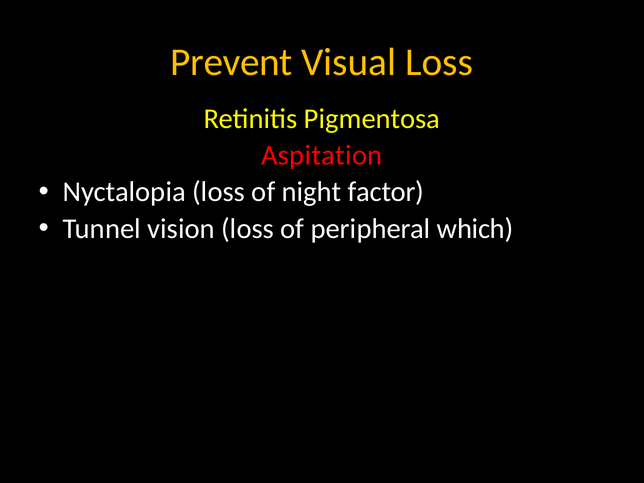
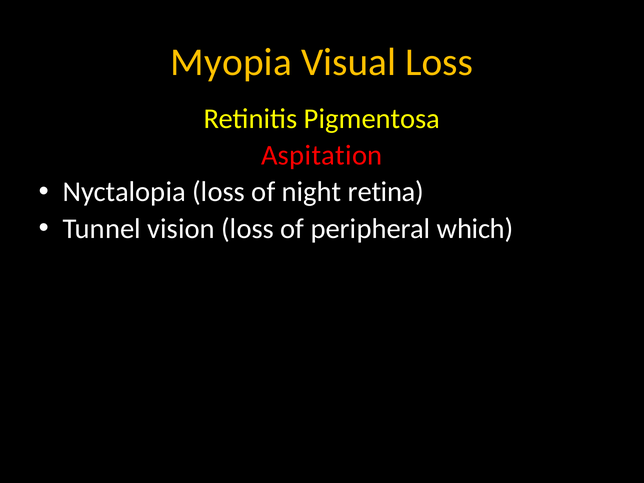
Prevent: Prevent -> Myopia
factor: factor -> retina
